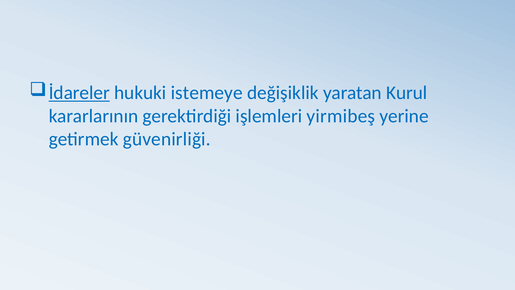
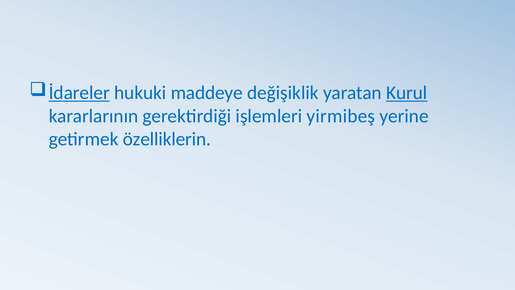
istemeye: istemeye -> maddeye
Kurul underline: none -> present
güvenirliği: güvenirliği -> özelliklerin
